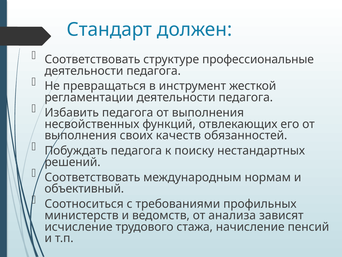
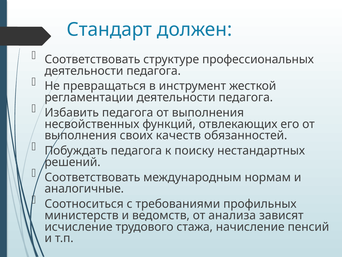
профессиональные: профессиональные -> профессиональных
объективный: объективный -> аналогичные
